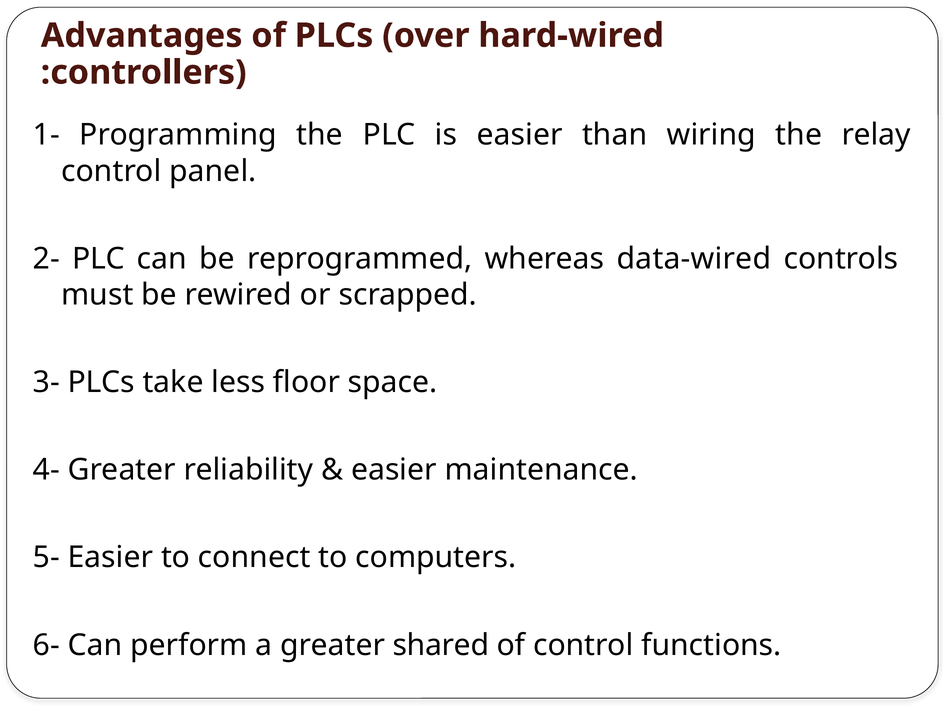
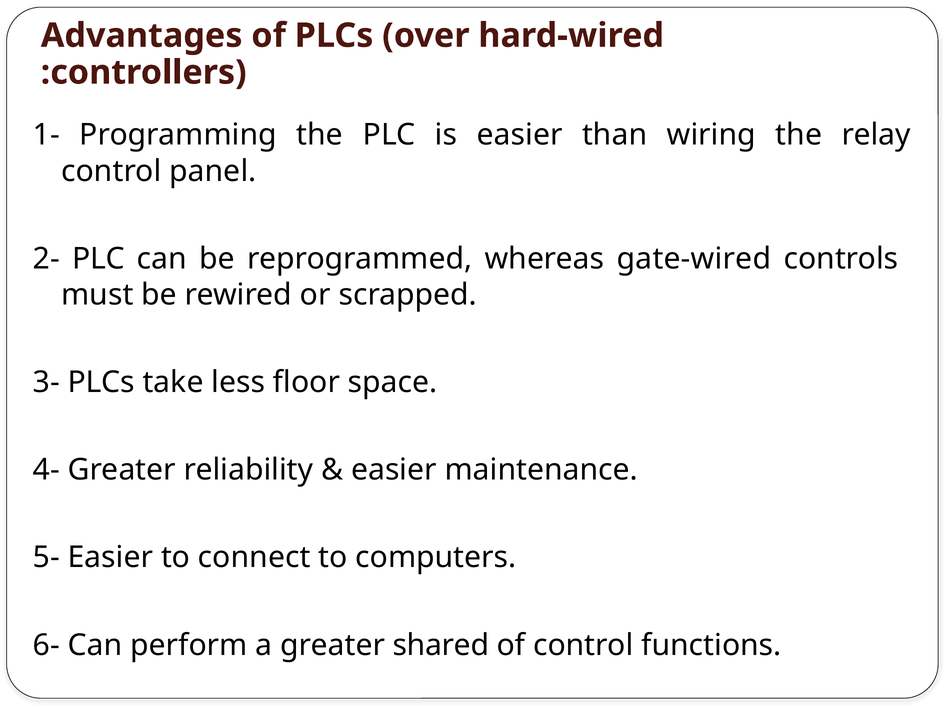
data-wired: data-wired -> gate-wired
